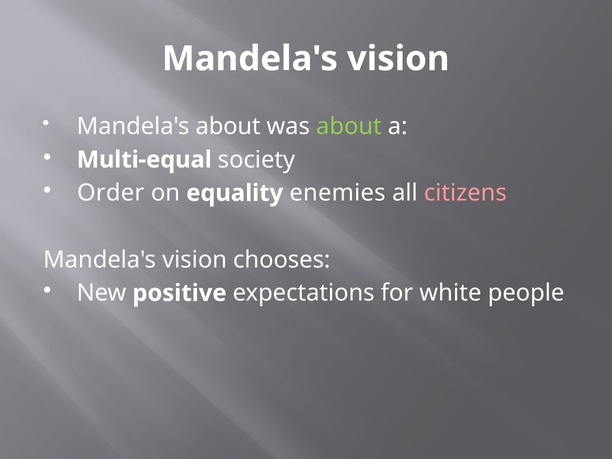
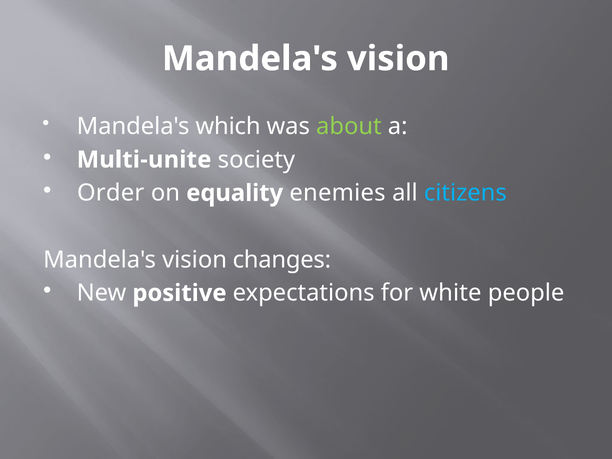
Mandela's about: about -> which
Multi-equal: Multi-equal -> Multi-unite
citizens colour: pink -> light blue
chooses: chooses -> changes
